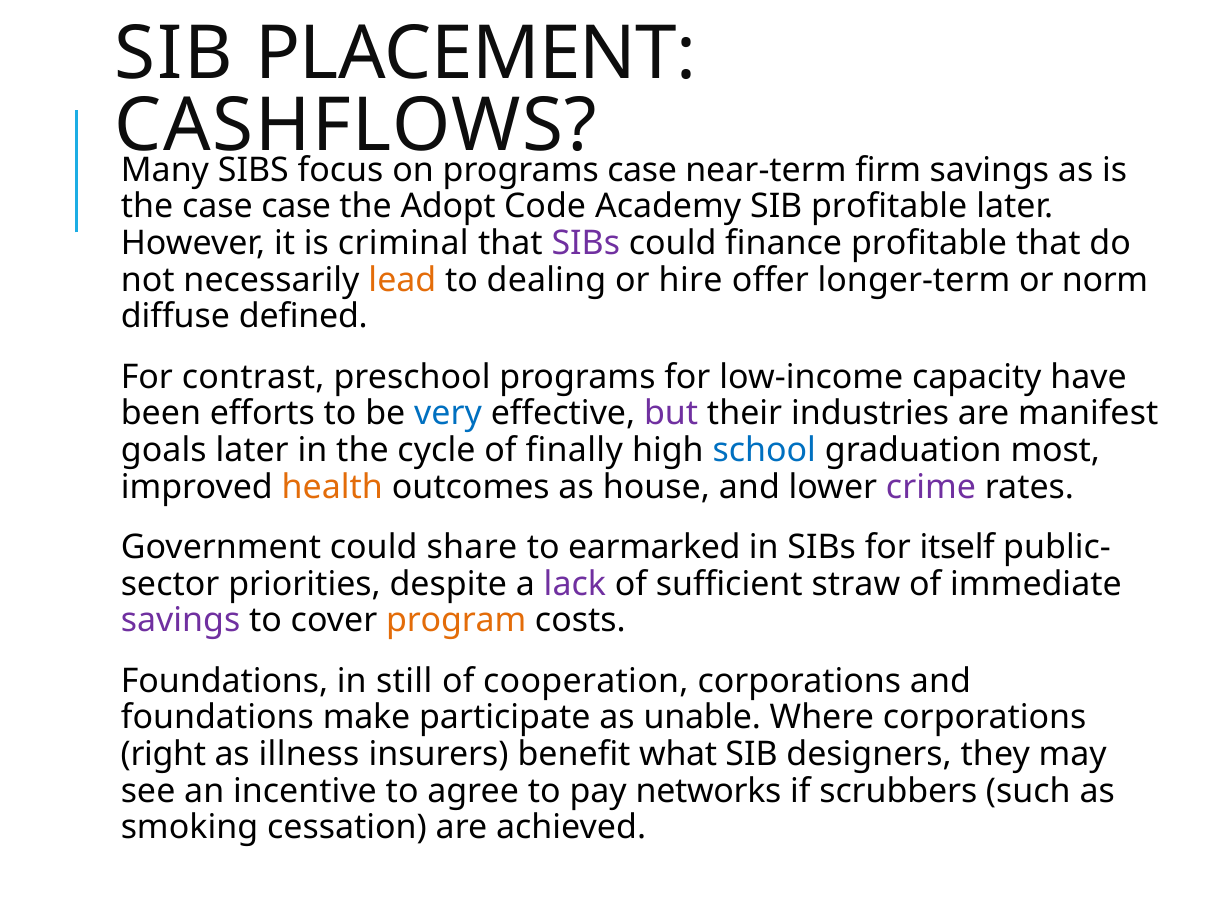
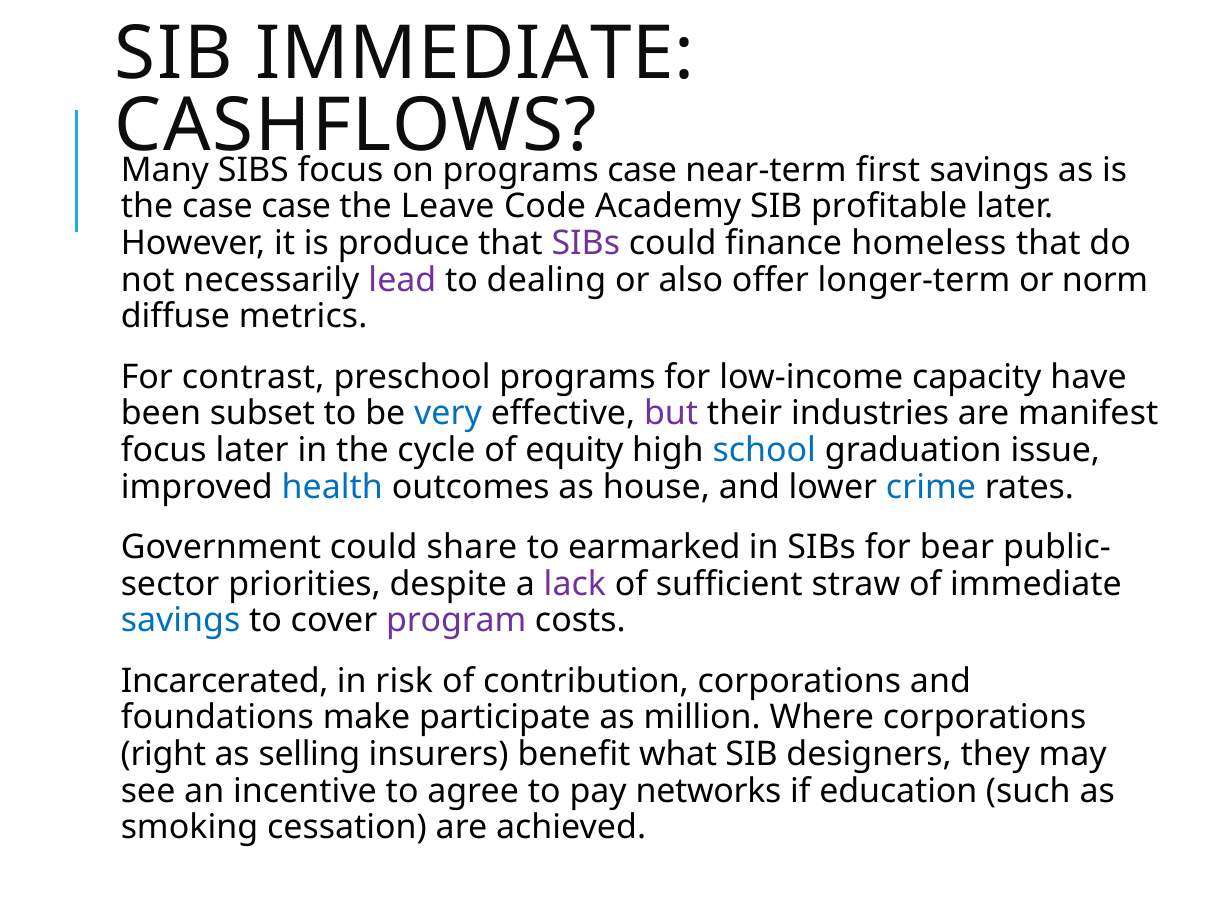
SIB PLACEMENT: PLACEMENT -> IMMEDIATE
firm: firm -> first
Adopt: Adopt -> Leave
criminal: criminal -> produce
finance profitable: profitable -> homeless
lead colour: orange -> purple
hire: hire -> also
defined: defined -> metrics
efforts: efforts -> subset
goals at (164, 450): goals -> focus
finally: finally -> equity
most: most -> issue
health colour: orange -> blue
crime colour: purple -> blue
itself: itself -> bear
savings at (181, 620) colour: purple -> blue
program colour: orange -> purple
Foundations at (225, 681): Foundations -> Incarcerated
still: still -> risk
cooperation: cooperation -> contribution
unable: unable -> million
illness: illness -> selling
scrubbers: scrubbers -> education
